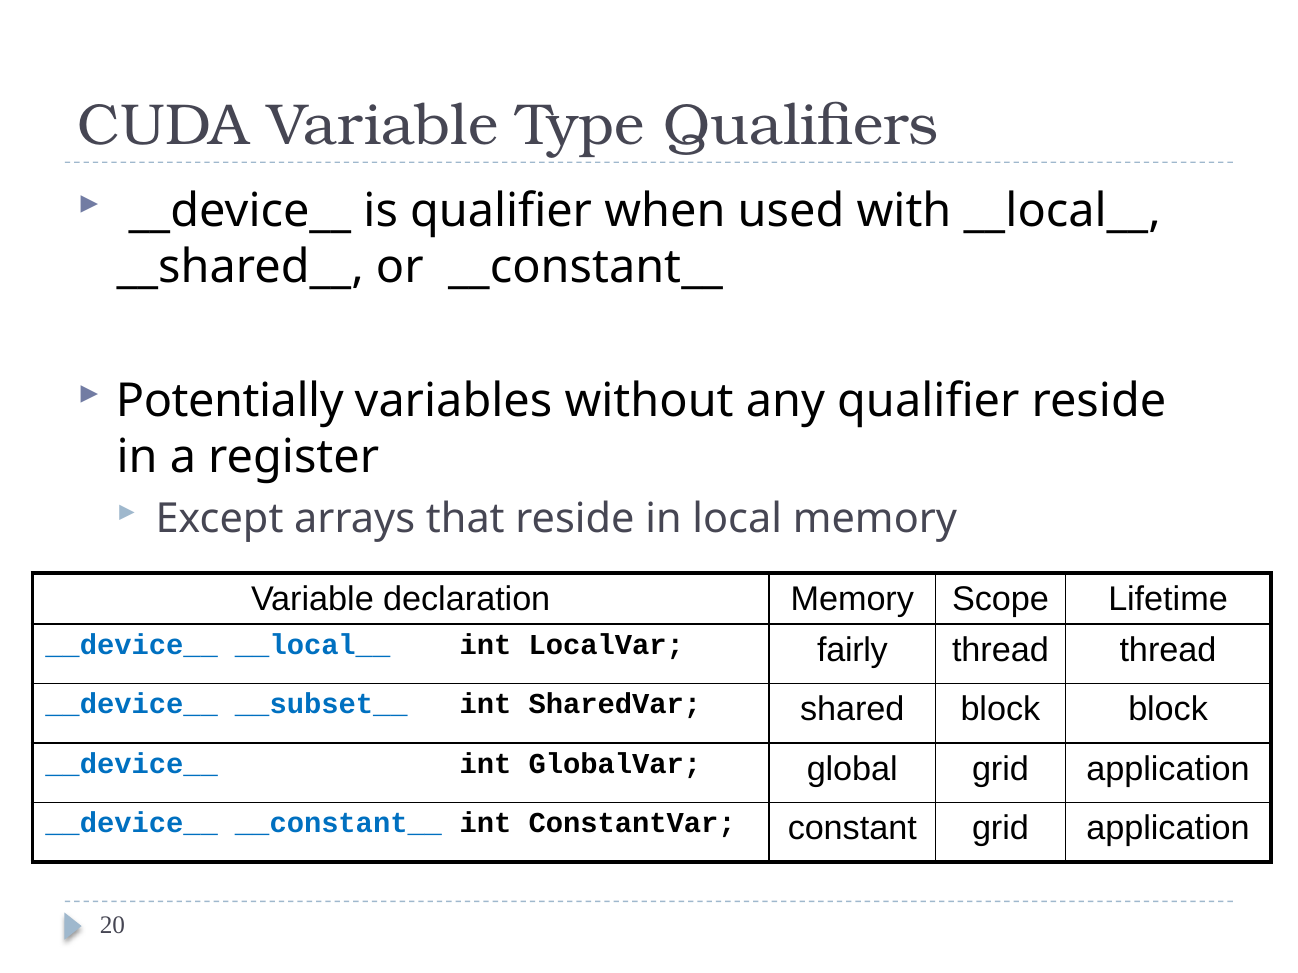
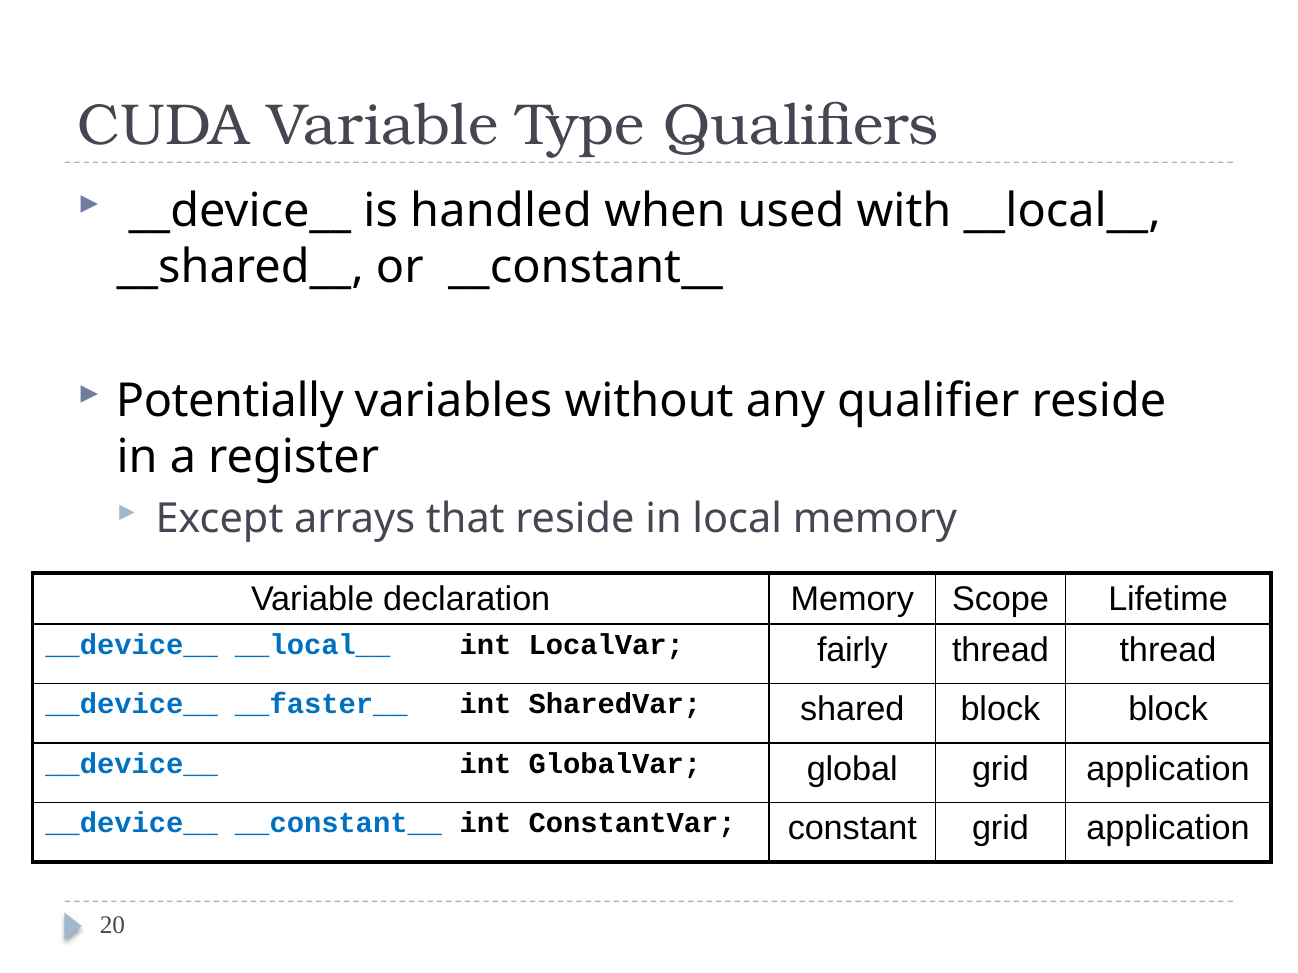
is qualifier: qualifier -> handled
__subset__: __subset__ -> __faster__
